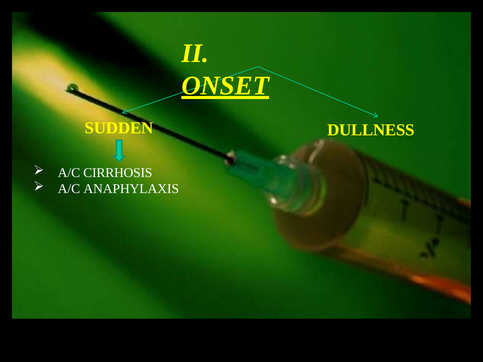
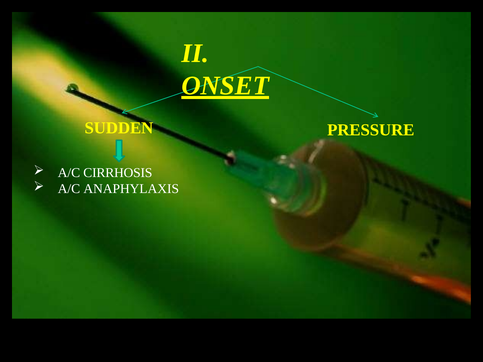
DULLNESS: DULLNESS -> PRESSURE
